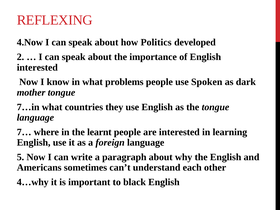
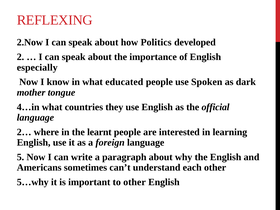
4.Now: 4.Now -> 2.Now
interested at (37, 67): interested -> especially
problems: problems -> educated
7…in: 7…in -> 4…in
the tongue: tongue -> official
7…: 7… -> 2…
4…why: 4…why -> 5…why
to black: black -> other
